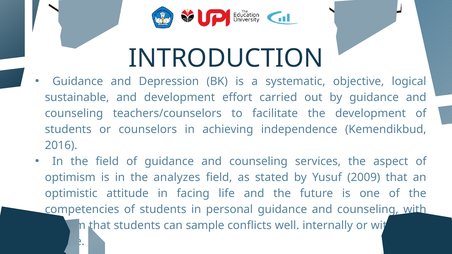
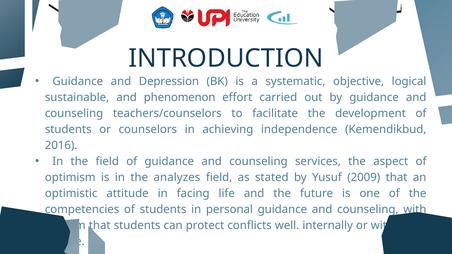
development at (180, 98): development -> phenomenon
sample: sample -> protect
